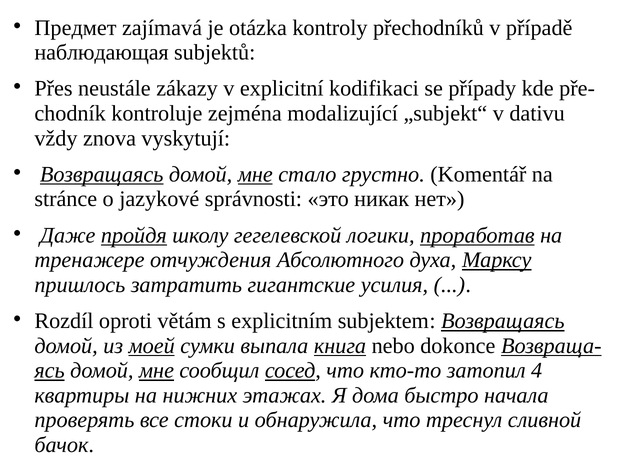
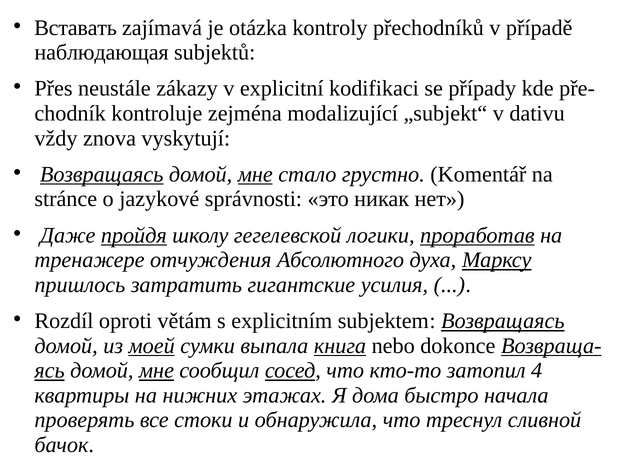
Предмет: Предмет -> Вставать
